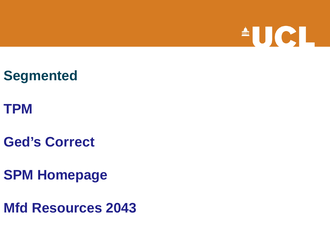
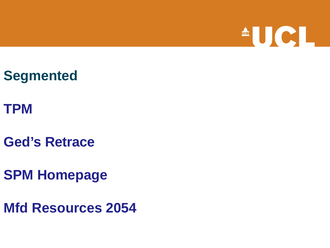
Correct: Correct -> Retrace
2043: 2043 -> 2054
